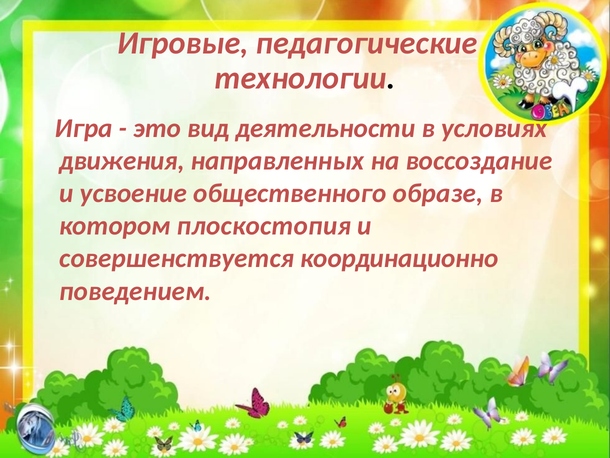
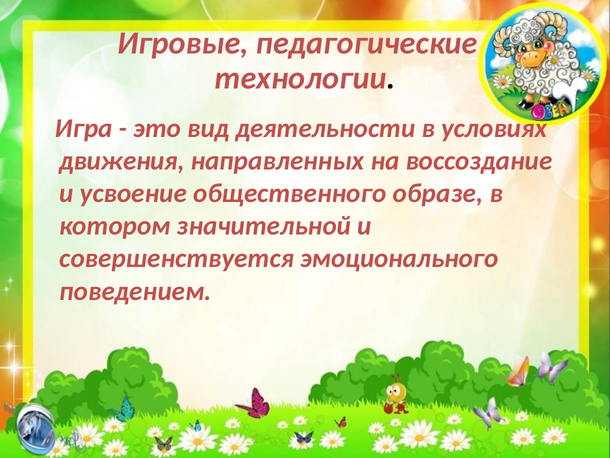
плоскостопия: плоскостопия -> значительной
координационно: координационно -> эмоционального
